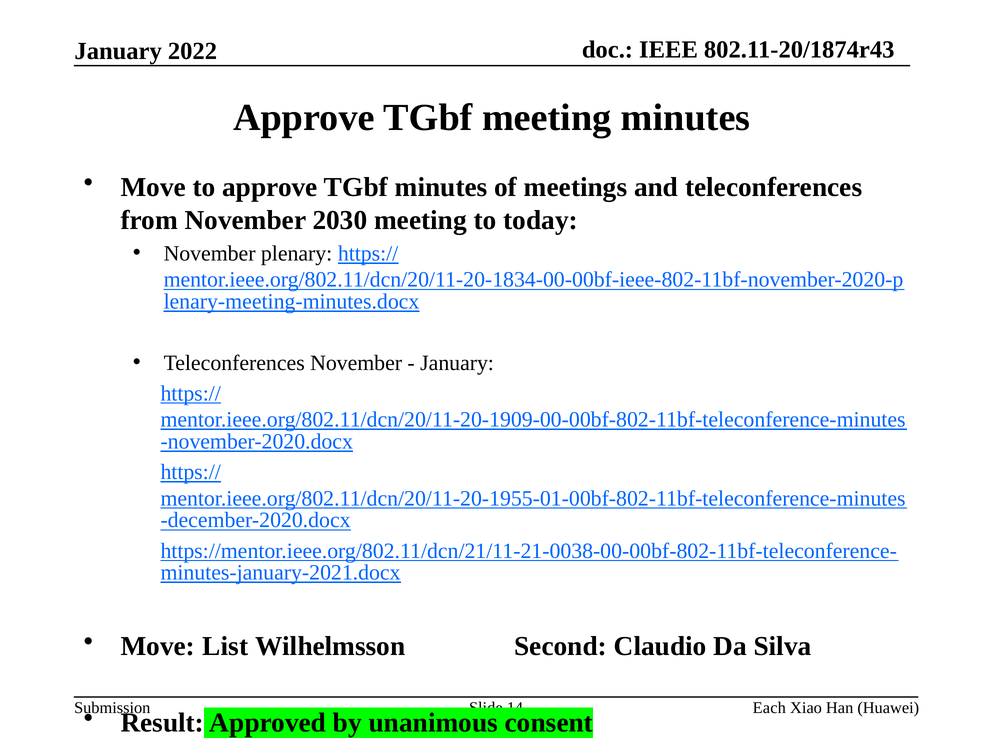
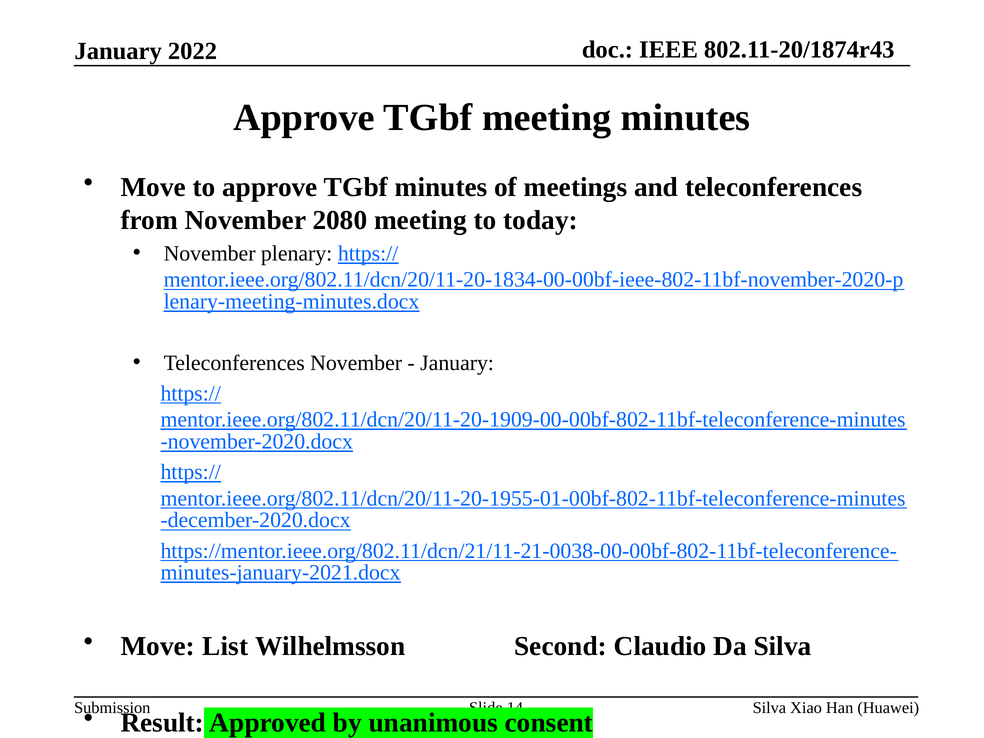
2030: 2030 -> 2080
Each at (769, 708): Each -> Silva
